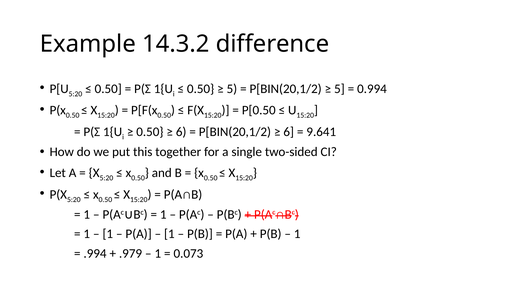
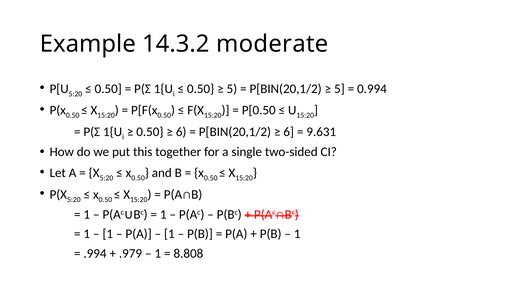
difference: difference -> moderate
9.641: 9.641 -> 9.631
0.073: 0.073 -> 8.808
